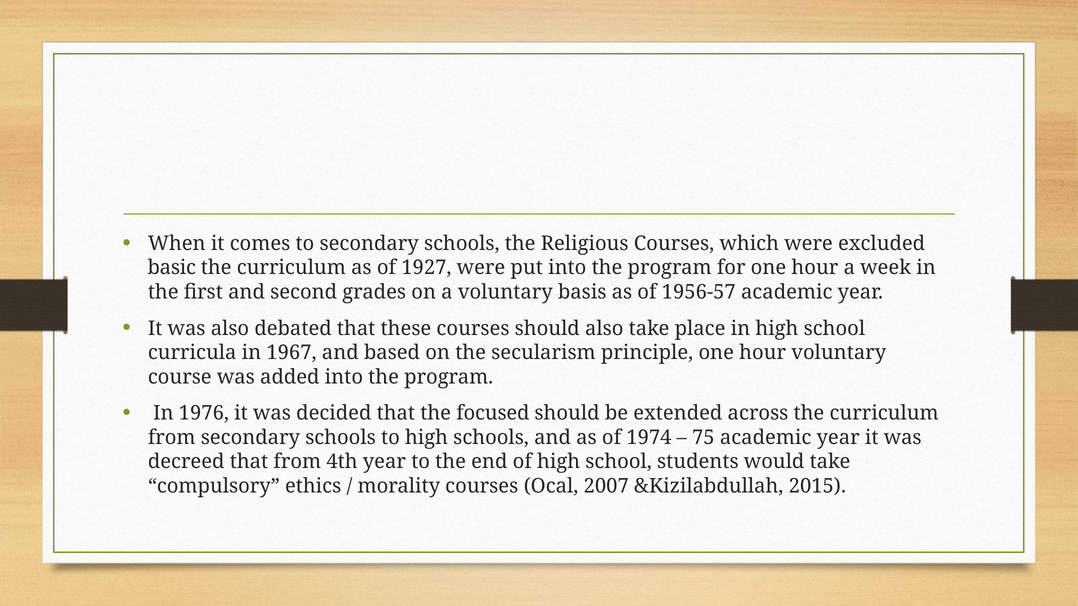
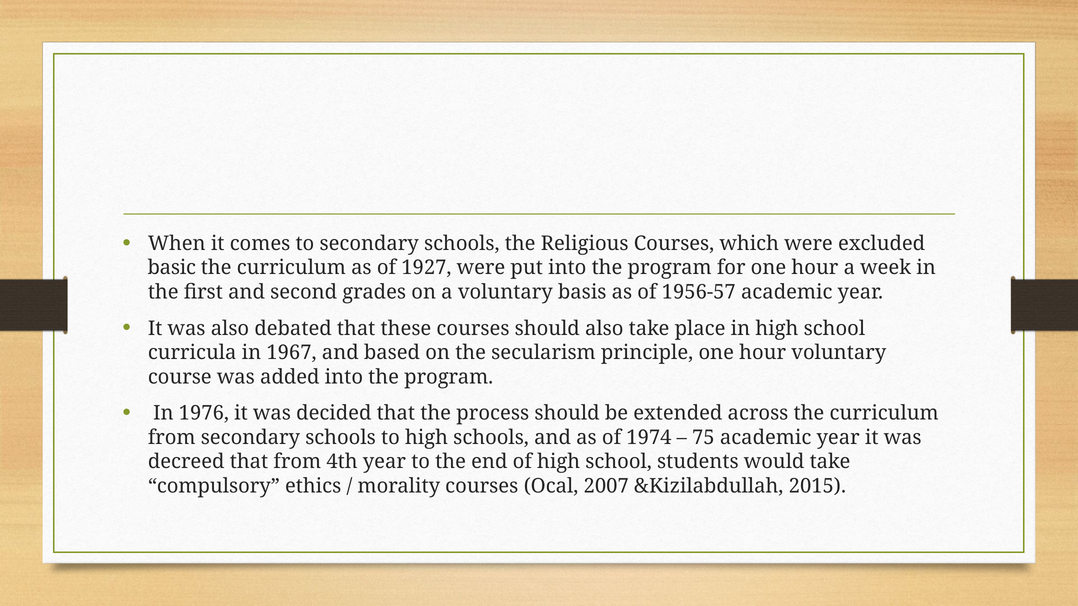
focused: focused -> process
